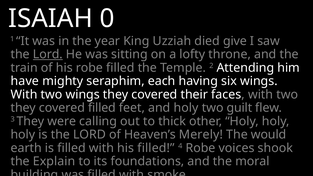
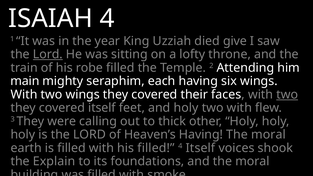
ISAIAH 0: 0 -> 4
have: have -> main
two at (287, 95) underline: none -> present
covered filled: filled -> itself
two guilt: guilt -> with
Heaven’s Merely: Merely -> Having
would at (269, 135): would -> moral
4 Robe: Robe -> Itself
